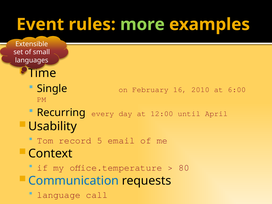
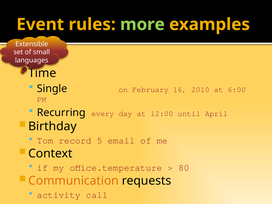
Usability: Usability -> Birthday
Communication colour: blue -> orange
language: language -> activity
